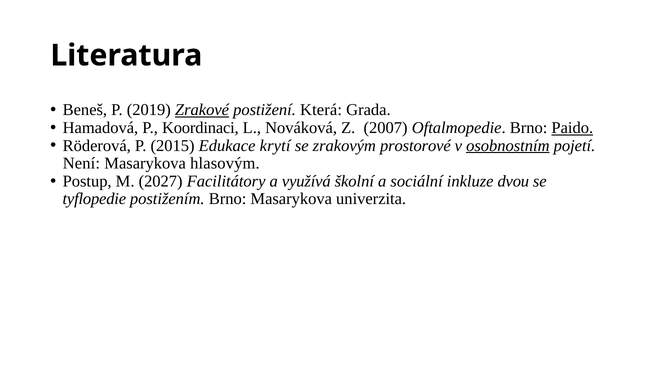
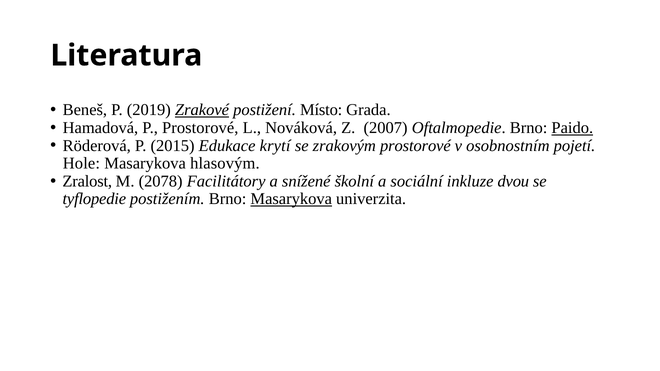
Která: Která -> Místo
P Koordinaci: Koordinaci -> Prostorové
osobnostním underline: present -> none
Není: Není -> Hole
Postup: Postup -> Zralost
2027: 2027 -> 2078
využívá: využívá -> snížené
Masarykova at (291, 199) underline: none -> present
